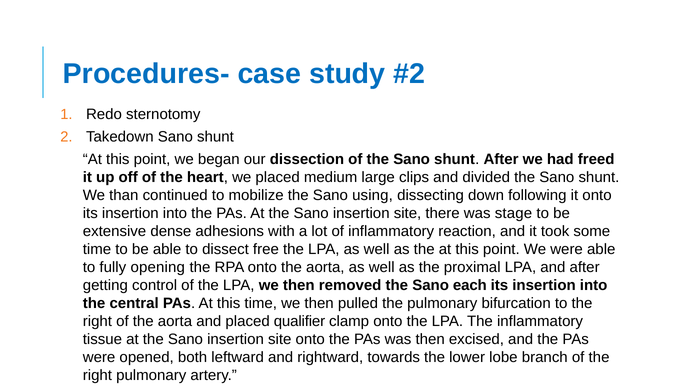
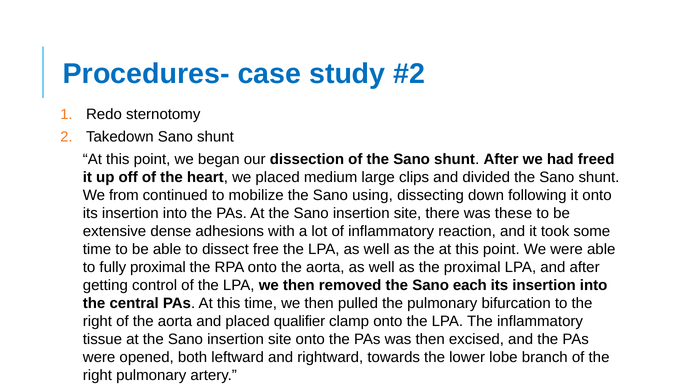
than: than -> from
stage: stage -> these
fully opening: opening -> proximal
